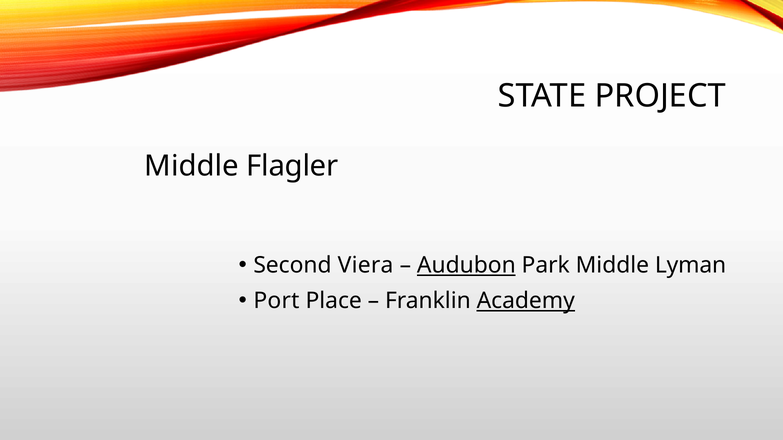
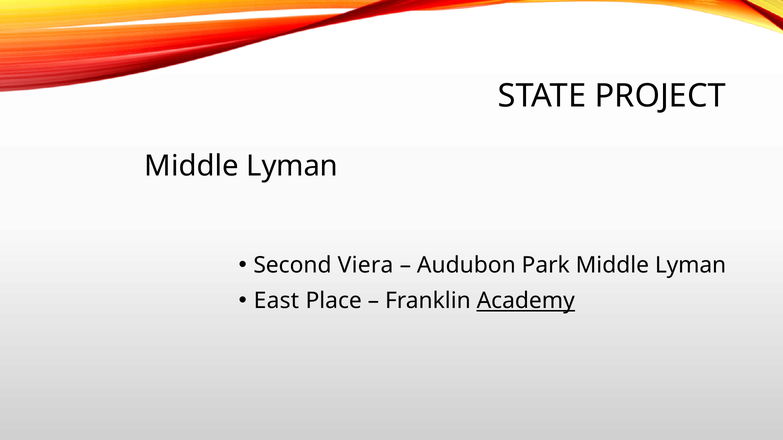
Flagler at (292, 166): Flagler -> Lyman
Audubon underline: present -> none
Port: Port -> East
